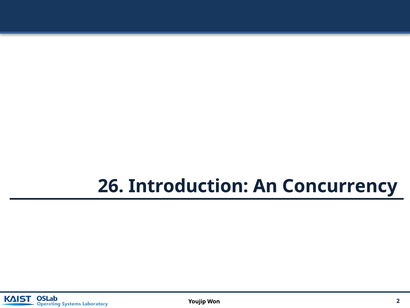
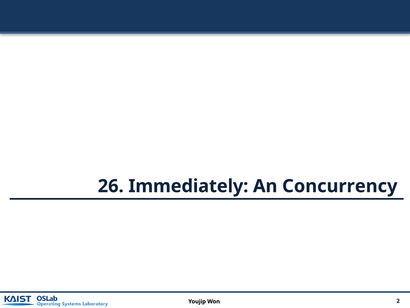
Introduction: Introduction -> Immediately
